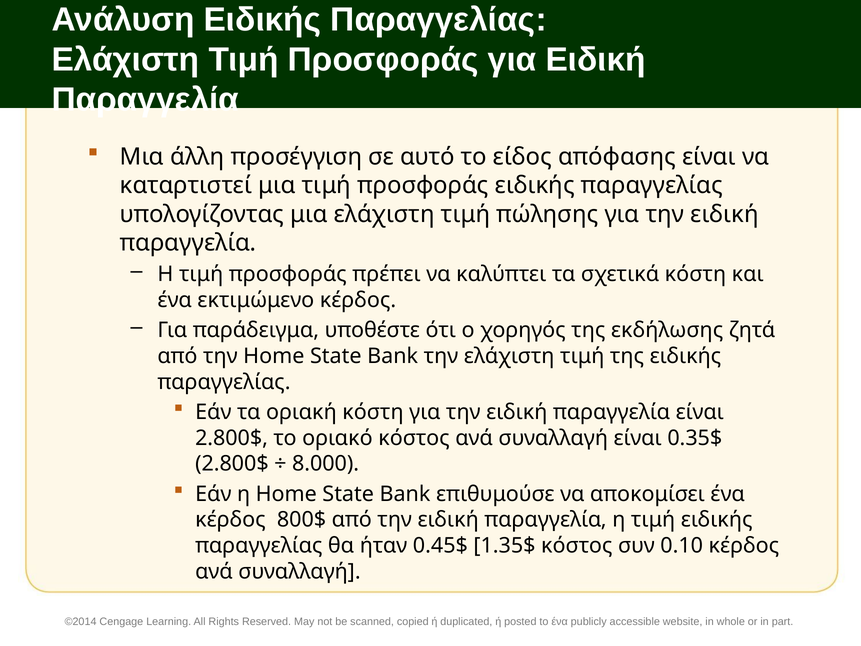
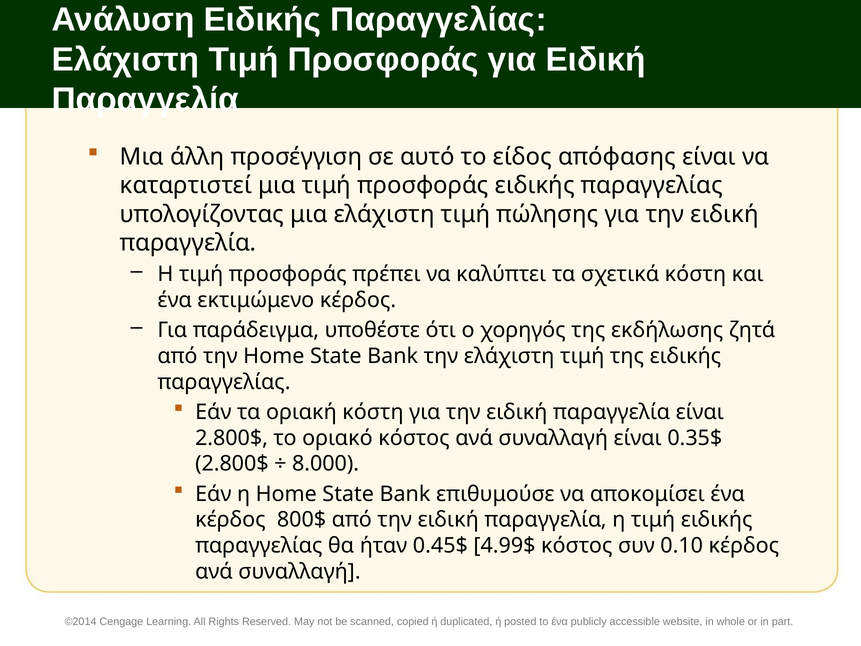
1.35$: 1.35$ -> 4.99$
